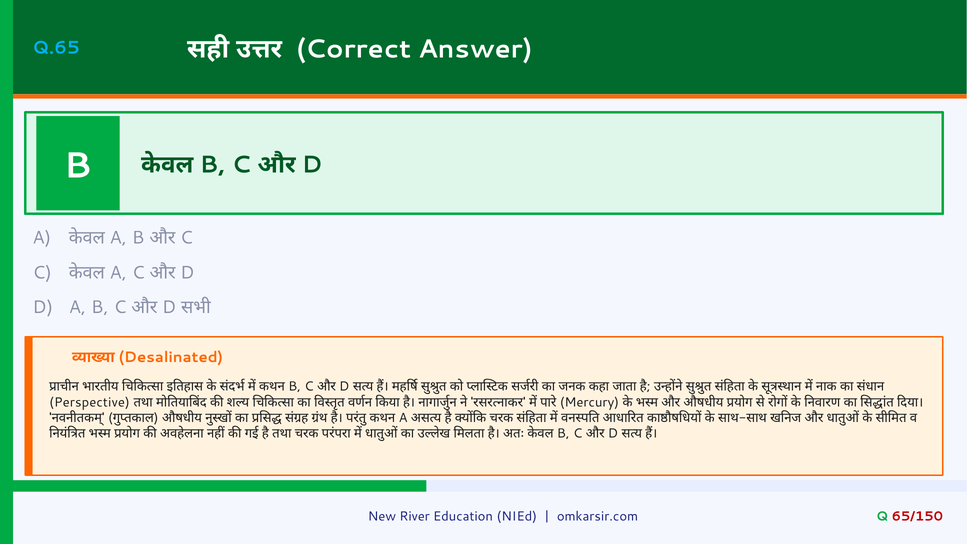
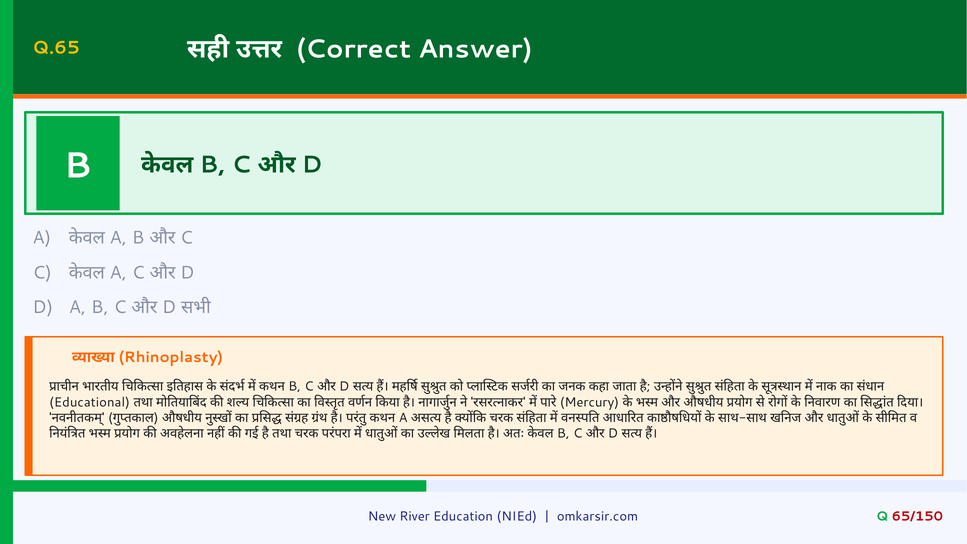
Q.65 colour: light blue -> yellow
Desalinated: Desalinated -> Rhinoplasty
Perspective: Perspective -> Educational
